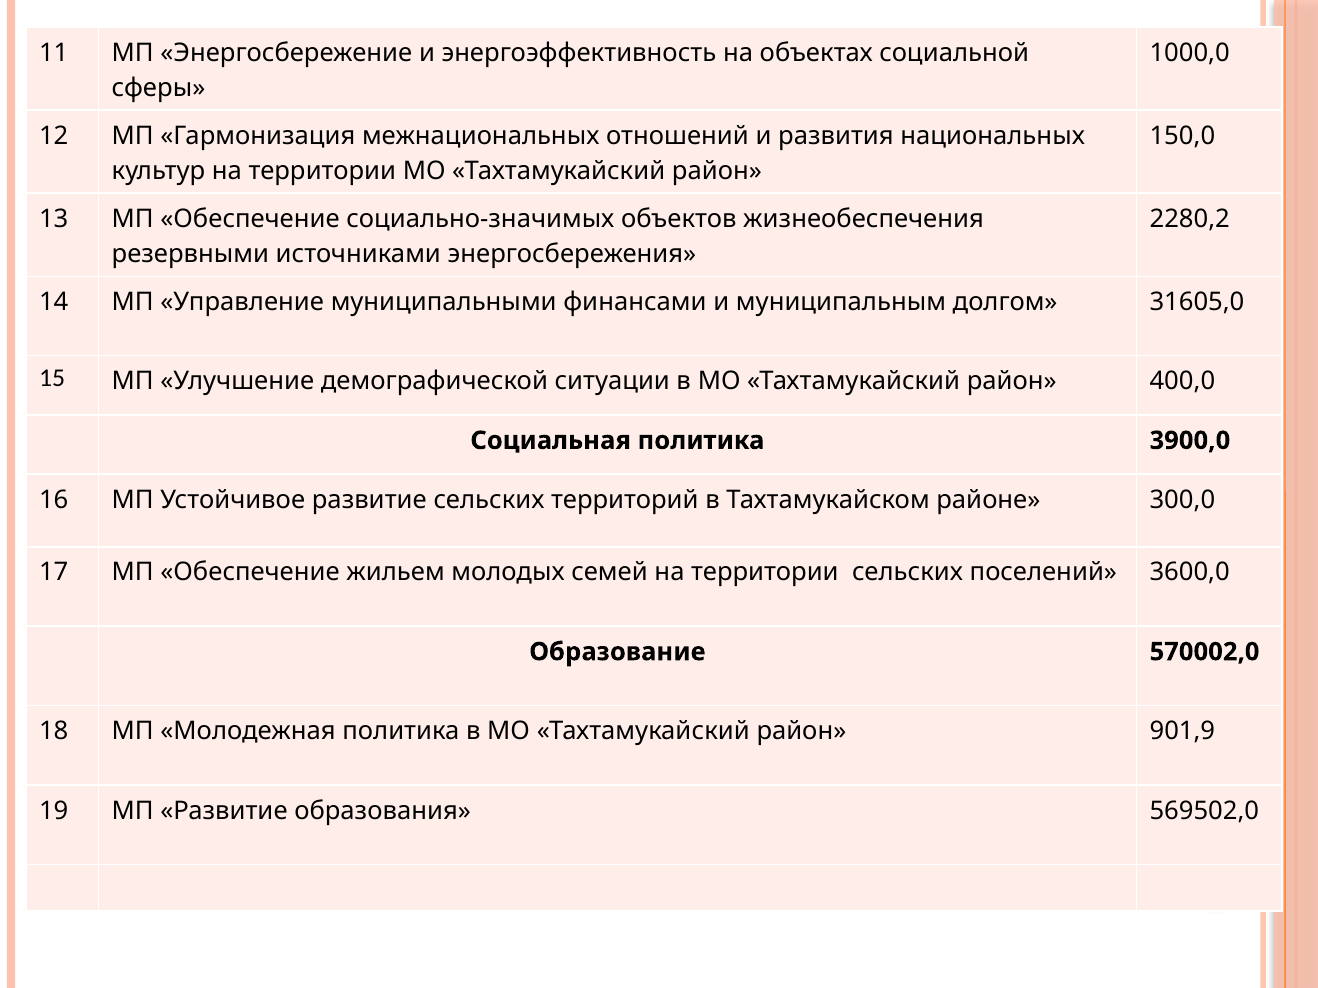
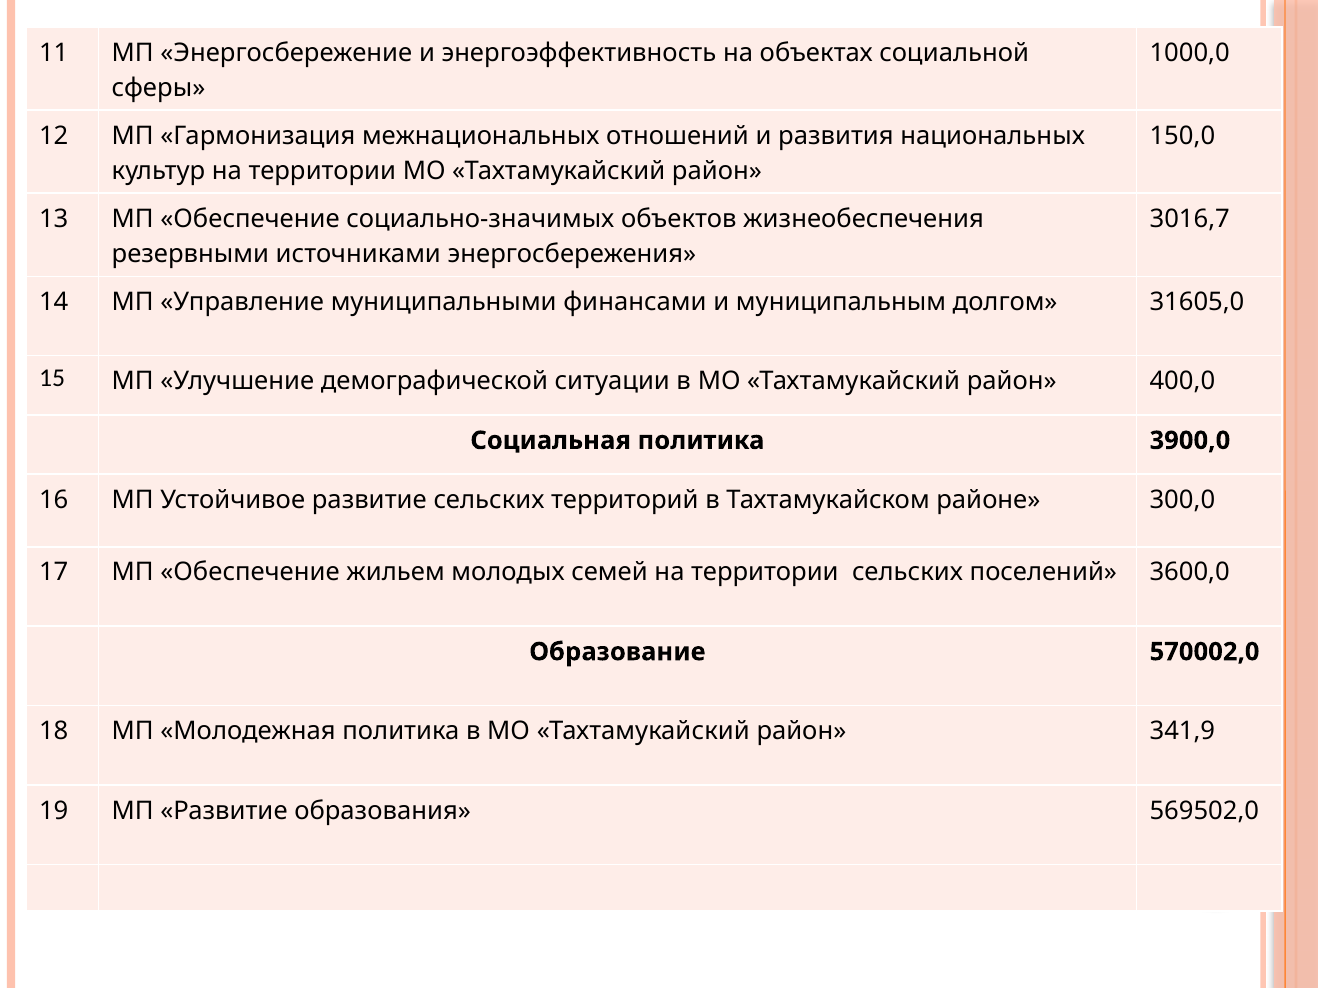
2280,2: 2280,2 -> 3016,7
901,9: 901,9 -> 341,9
